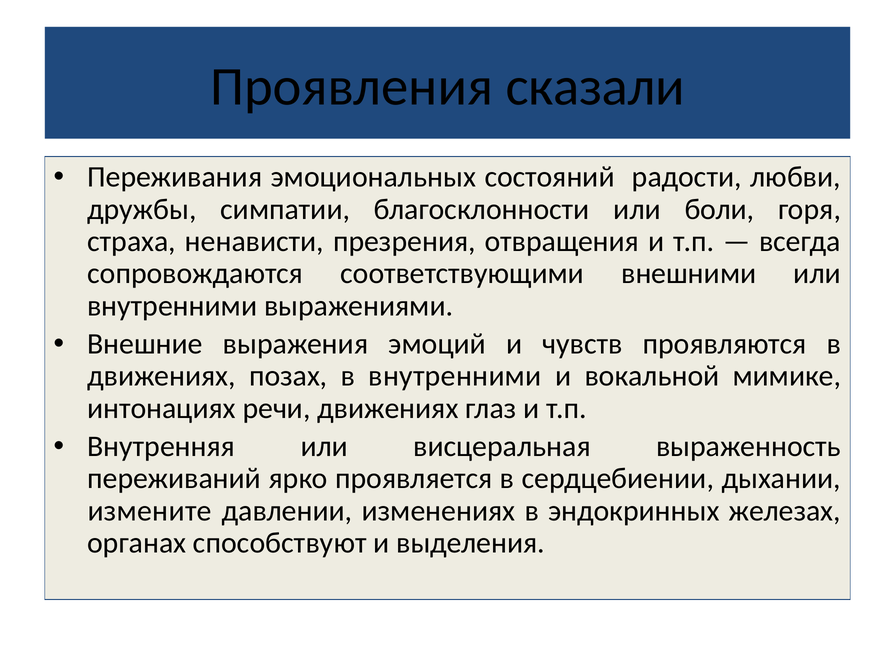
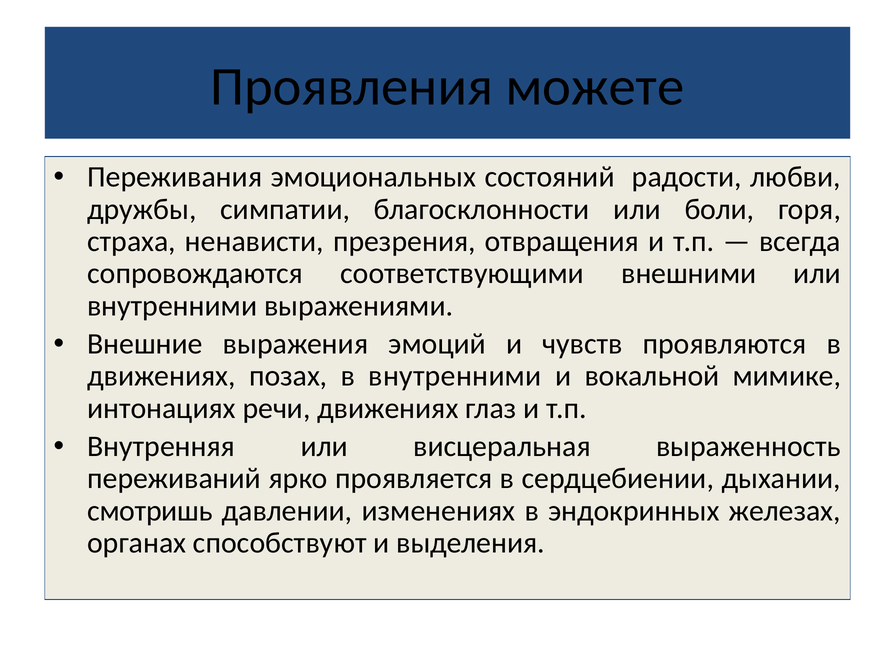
сказали: сказали -> можете
измените: измените -> смотришь
